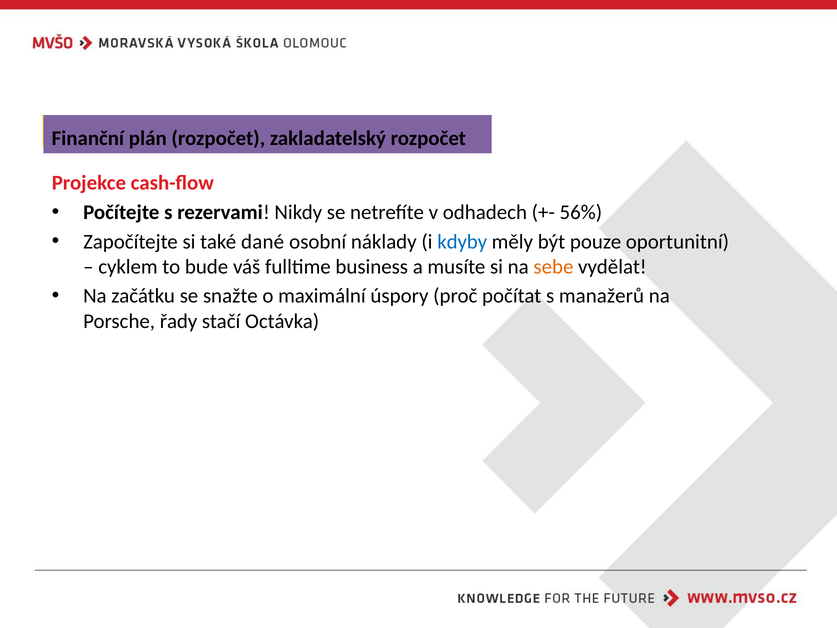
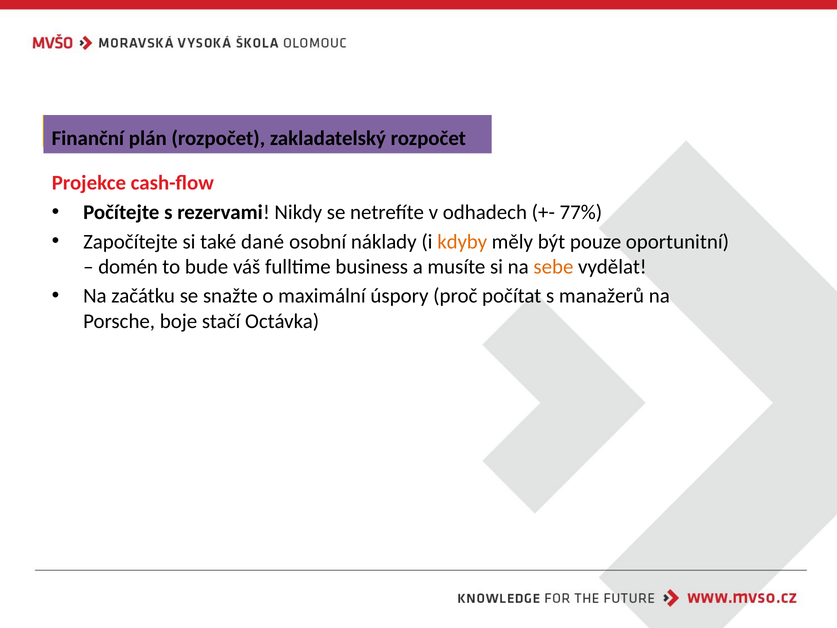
56%: 56% -> 77%
kdyby colour: blue -> orange
cyklem: cyklem -> domén
řady: řady -> boje
